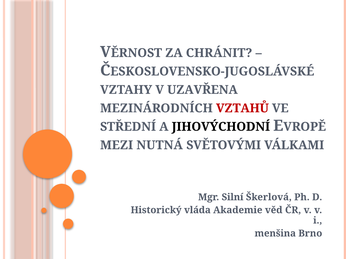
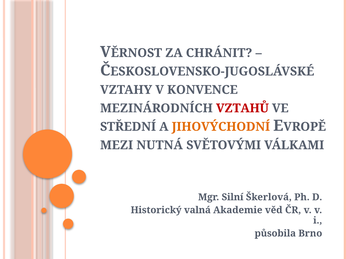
UZAVŘENA: UZAVŘENA -> KONVENCE
JIHOVÝCHODNÍ colour: black -> orange
vláda: vláda -> valná
menšina: menšina -> působila
